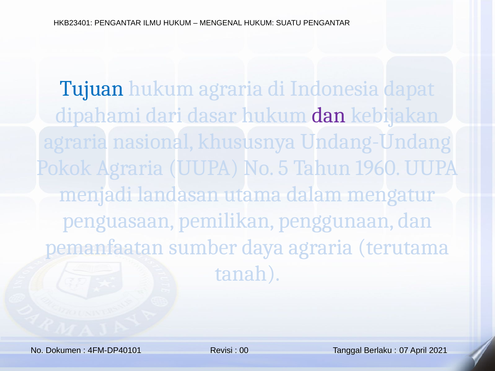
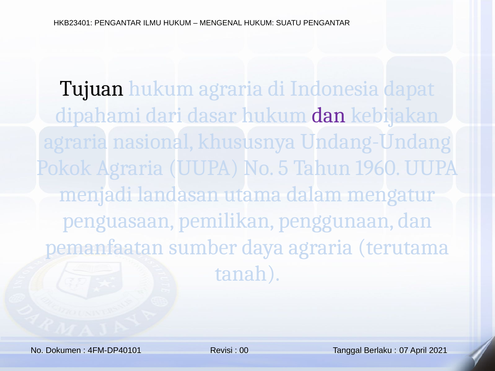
Tujuan colour: blue -> black
